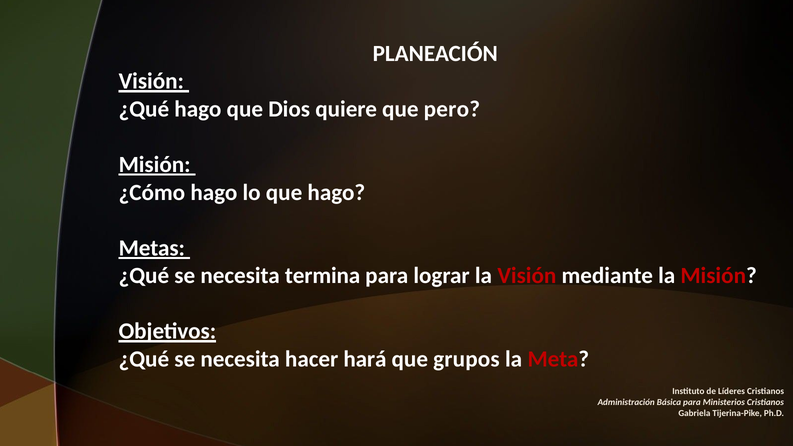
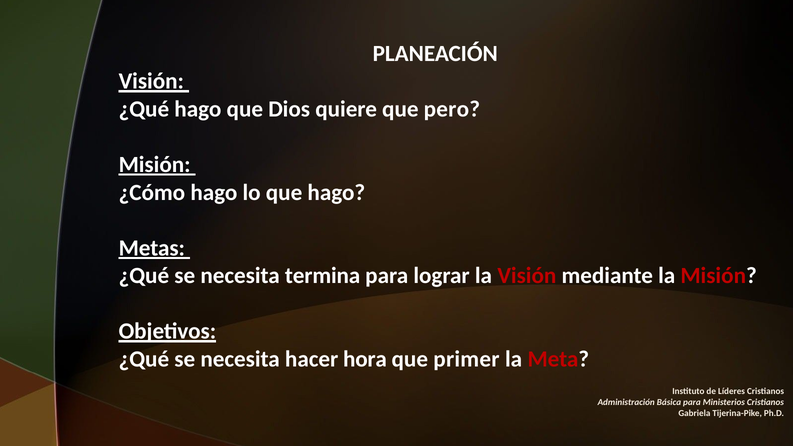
hará: hará -> hora
grupos: grupos -> primer
